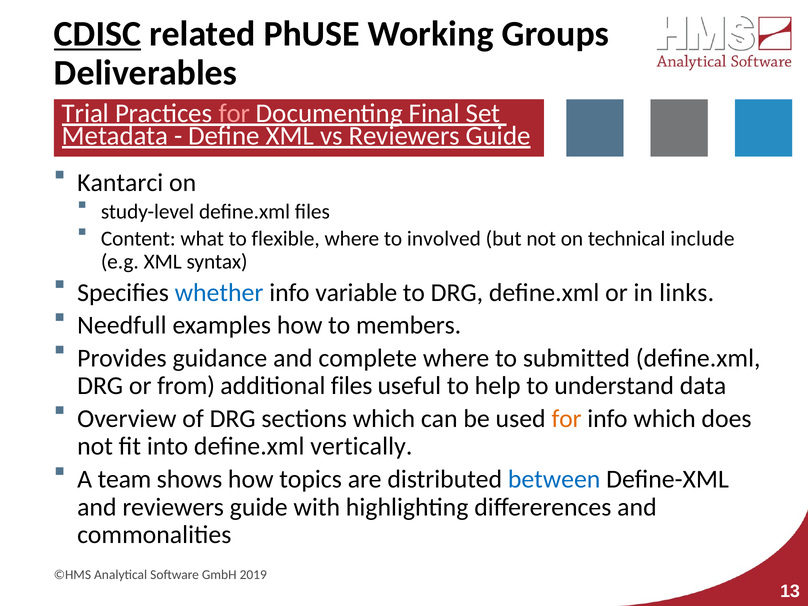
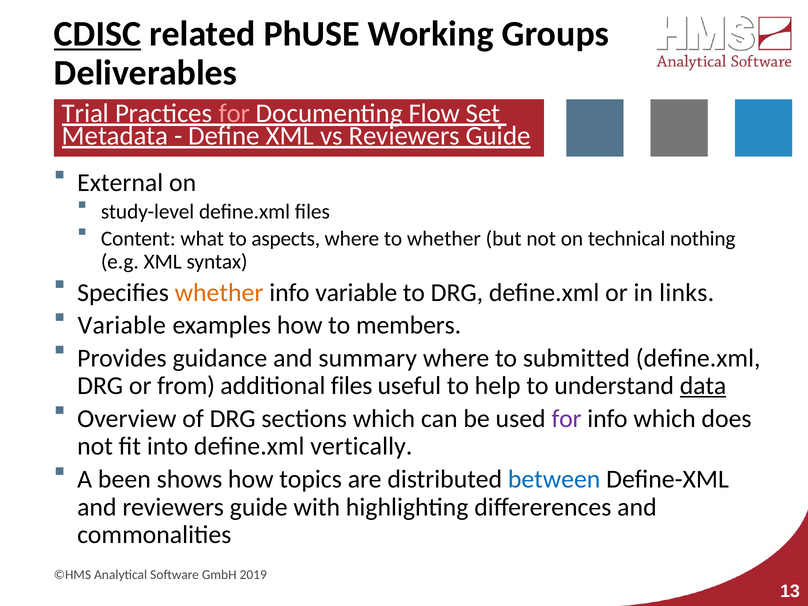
Final: Final -> Flow
Kantarci: Kantarci -> External
flexible: flexible -> aspects
to involved: involved -> whether
include: include -> nothing
whether at (219, 293) colour: blue -> orange
Needfull at (122, 325): Needfull -> Variable
complete: complete -> summary
data underline: none -> present
for at (567, 419) colour: orange -> purple
team: team -> been
